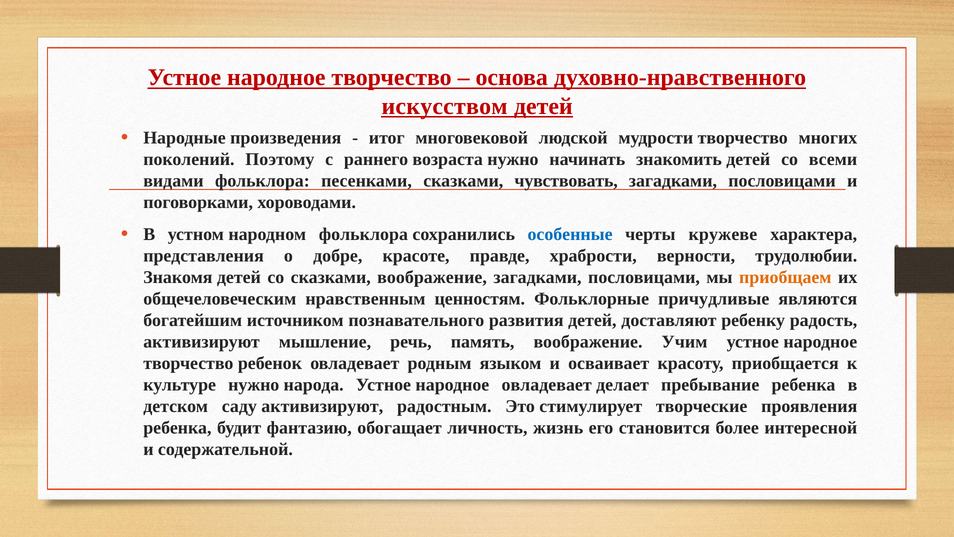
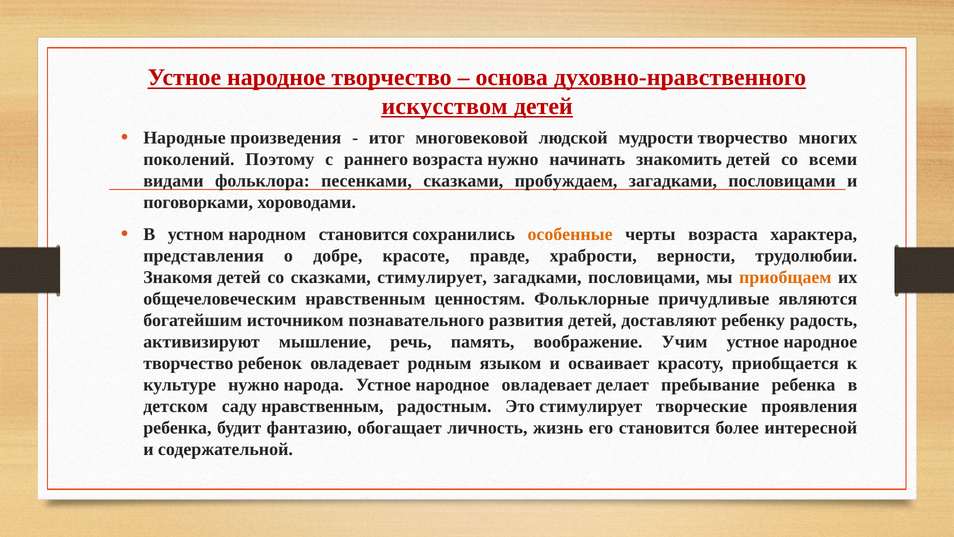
чувствовать: чувствовать -> пробуждаем
народном фольклора: фольклора -> становится
особенные colour: blue -> orange
черты кружеве: кружеве -> возраста
сказками воображение: воображение -> стимулирует
саду активизируют: активизируют -> нравственным
